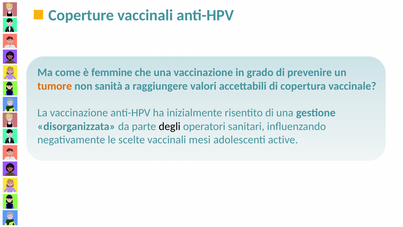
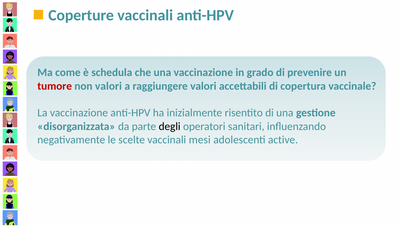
femmine: femmine -> schedula
tumore colour: orange -> red
non sanità: sanità -> valori
